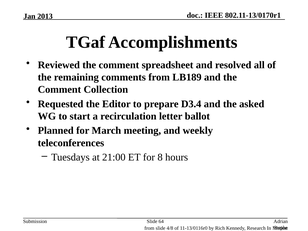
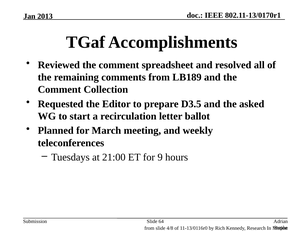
D3.4: D3.4 -> D3.5
8: 8 -> 9
